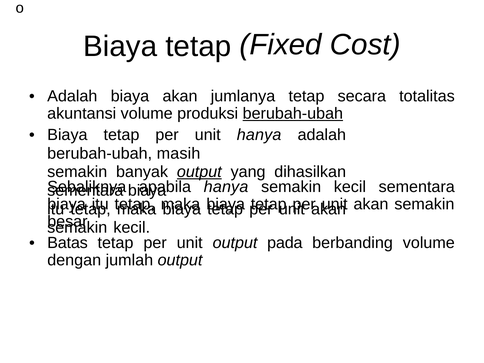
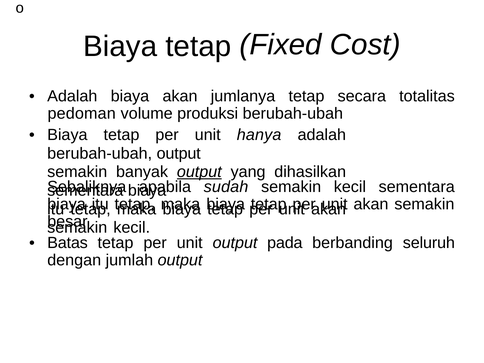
akuntansi: akuntansi -> pedoman
berubah-ubah at (293, 113) underline: present -> none
berubah-ubah masih: masih -> output
hanya at (226, 187): hanya -> sudah
berbanding volume: volume -> seluruh
